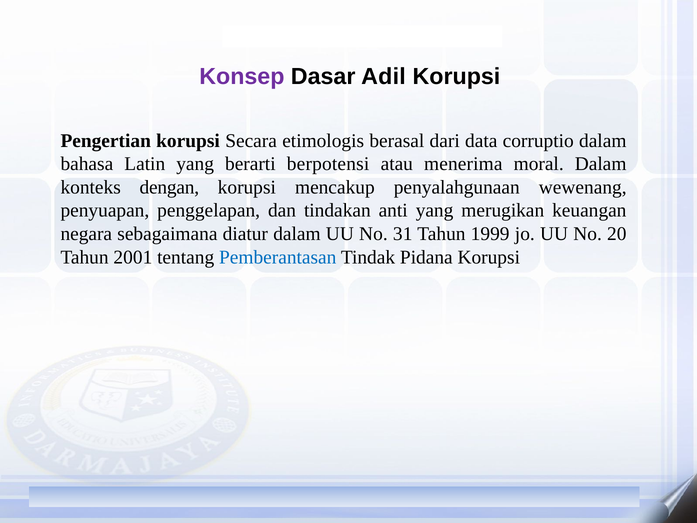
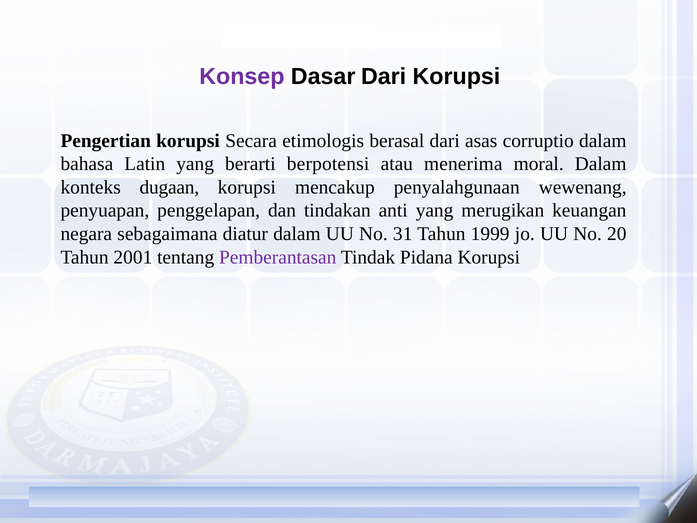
Dasar Adil: Adil -> Dari
data: data -> asas
dengan: dengan -> dugaan
Pemberantasan colour: blue -> purple
